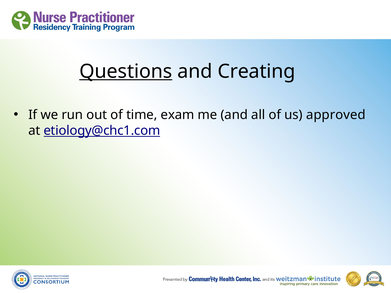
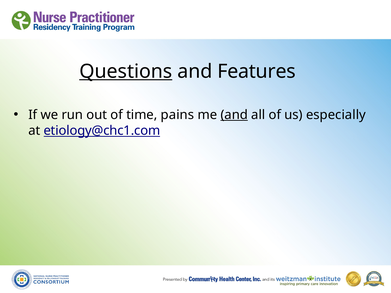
Creating: Creating -> Features
exam: exam -> pains
and at (234, 115) underline: none -> present
approved: approved -> especially
